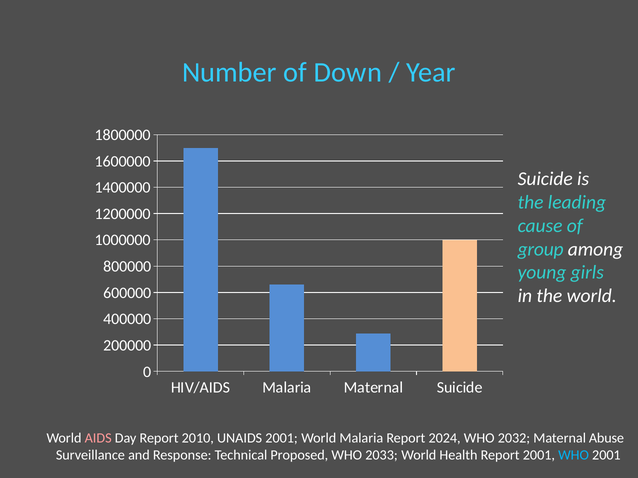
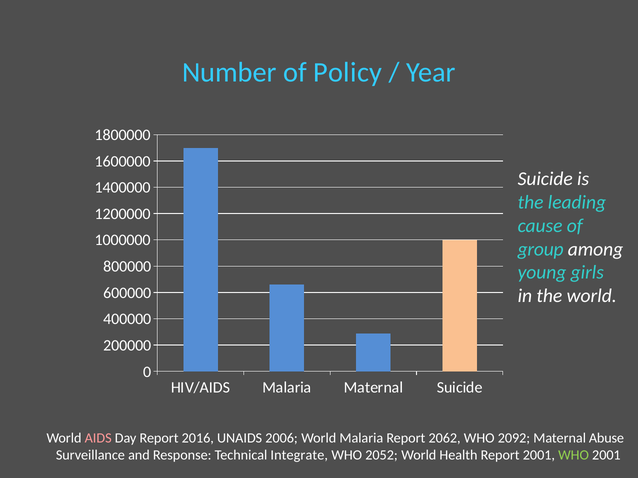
Down: Down -> Policy
2010: 2010 -> 2016
UNAIDS 2001: 2001 -> 2006
2024: 2024 -> 2062
2032: 2032 -> 2092
Proposed: Proposed -> Integrate
2033: 2033 -> 2052
WHO at (574, 456) colour: light blue -> light green
